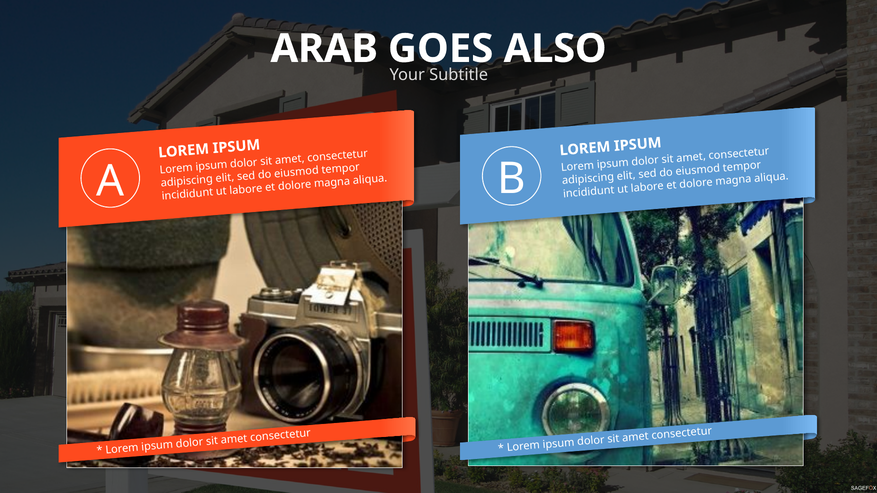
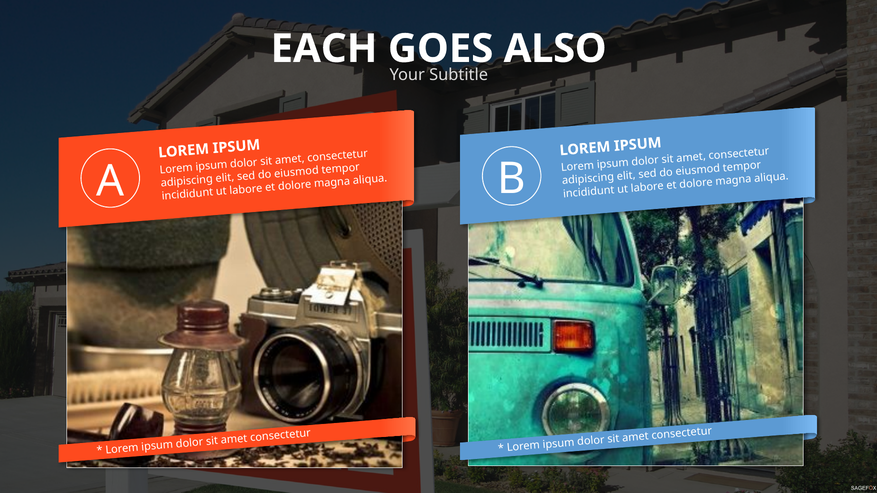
ARAB: ARAB -> EACH
